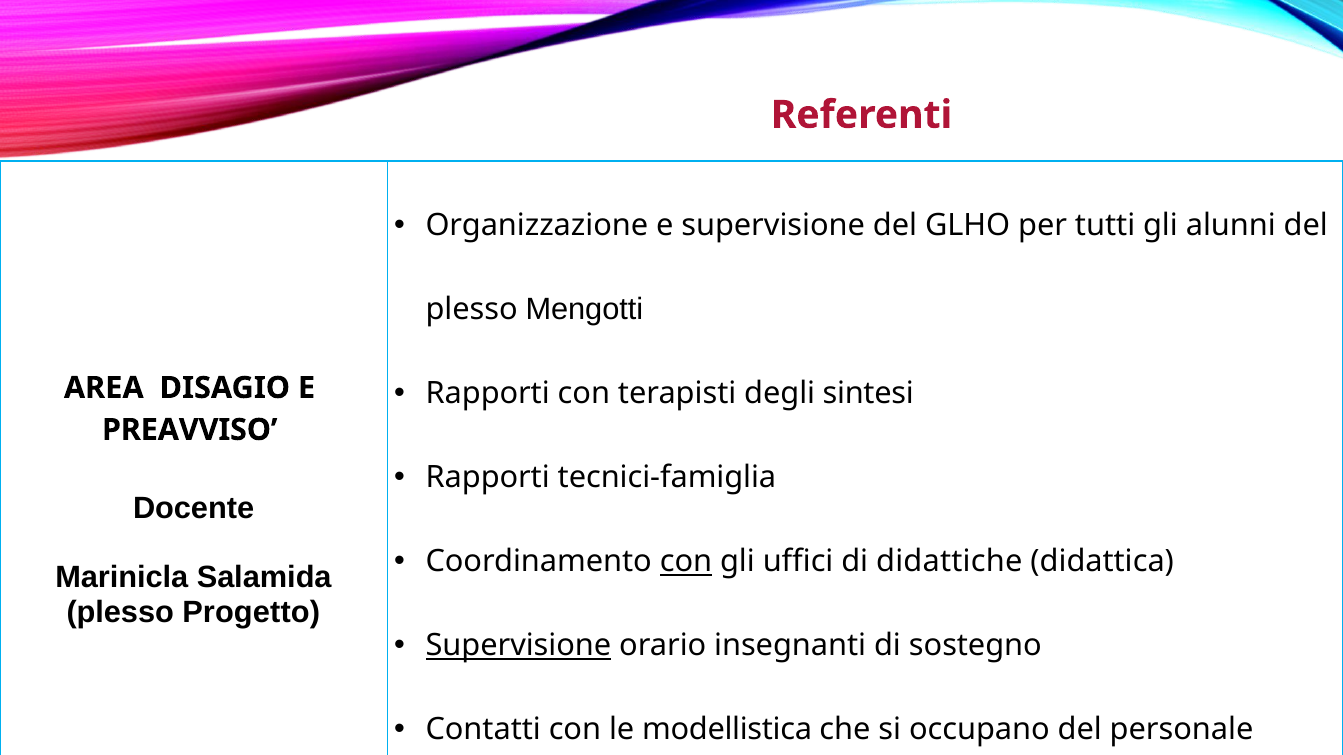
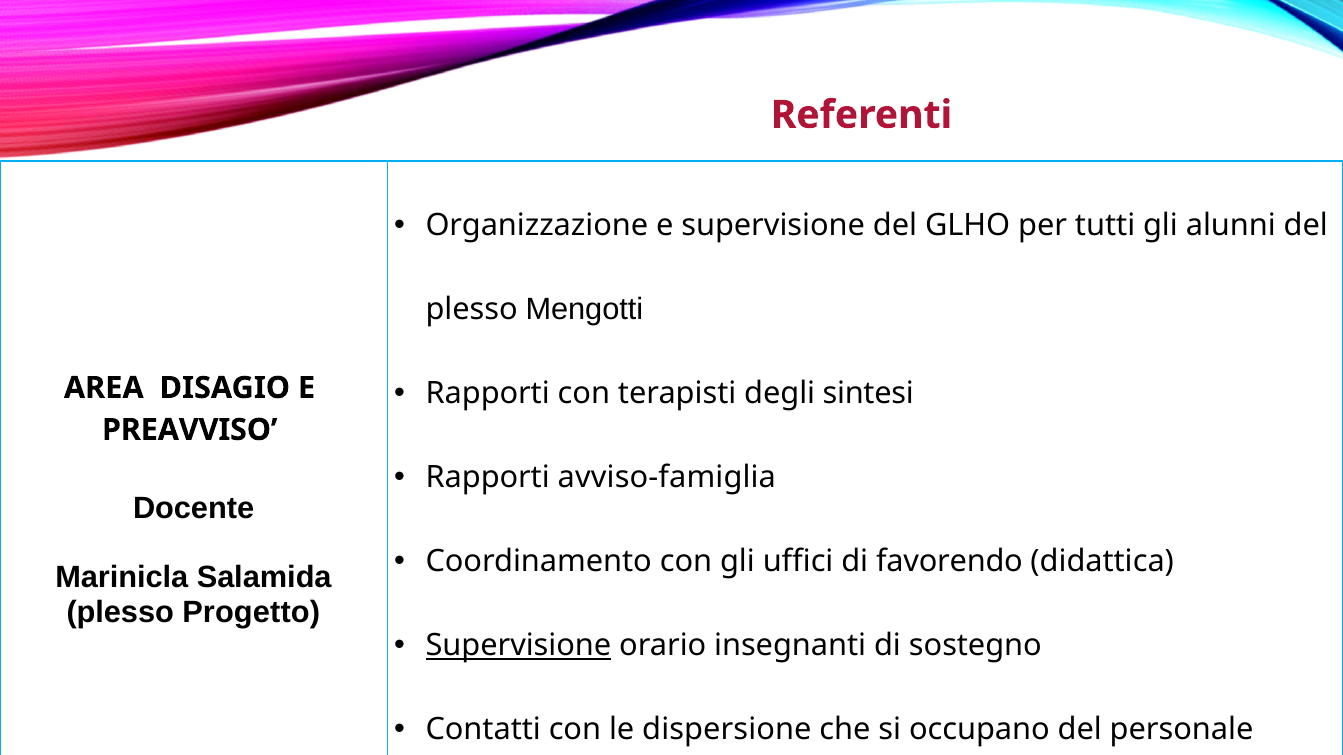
tecnici-famiglia: tecnici-famiglia -> avviso-famiglia
con at (686, 562) underline: present -> none
didattiche: didattiche -> favorendo
modellistica: modellistica -> dispersione
